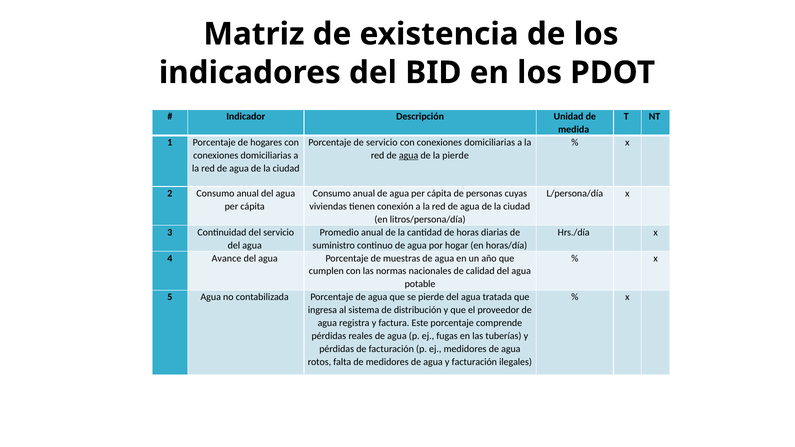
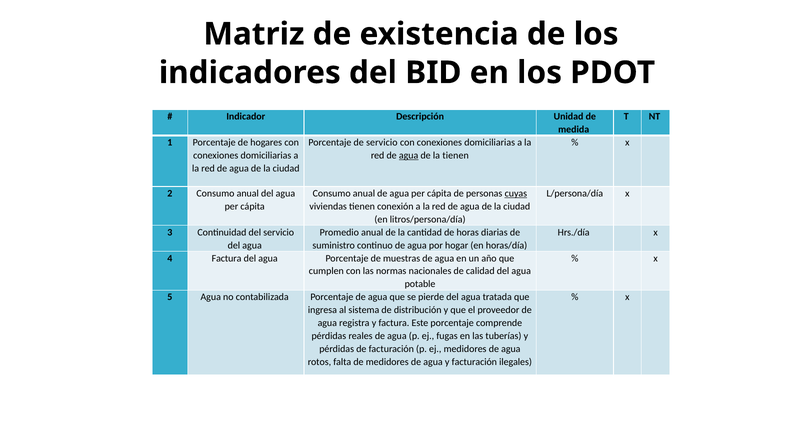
la pierde: pierde -> tienen
cuyas underline: none -> present
4 Avance: Avance -> Factura
